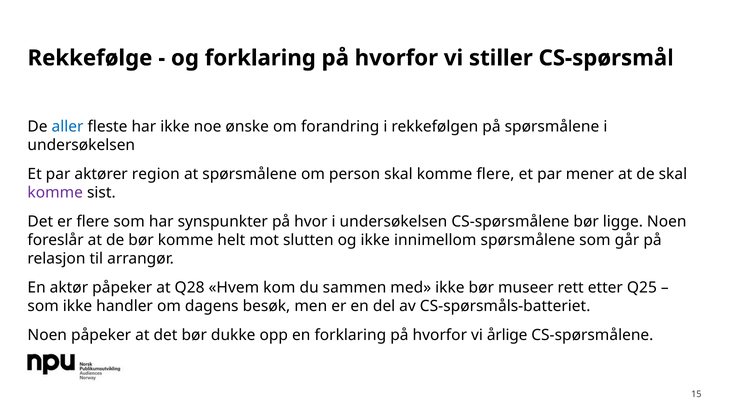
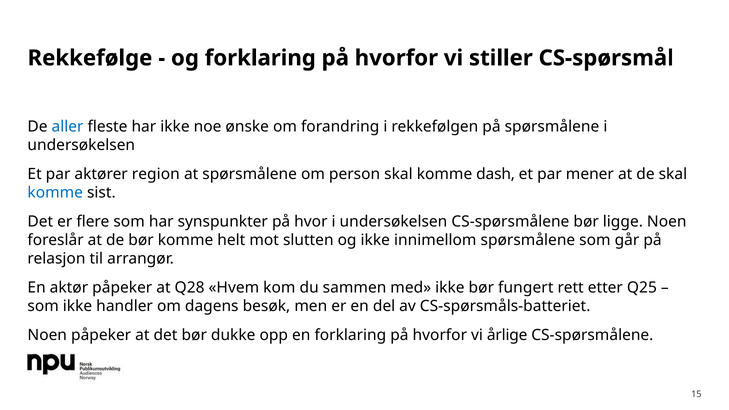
komme flere: flere -> dash
komme at (55, 193) colour: purple -> blue
museer: museer -> fungert
